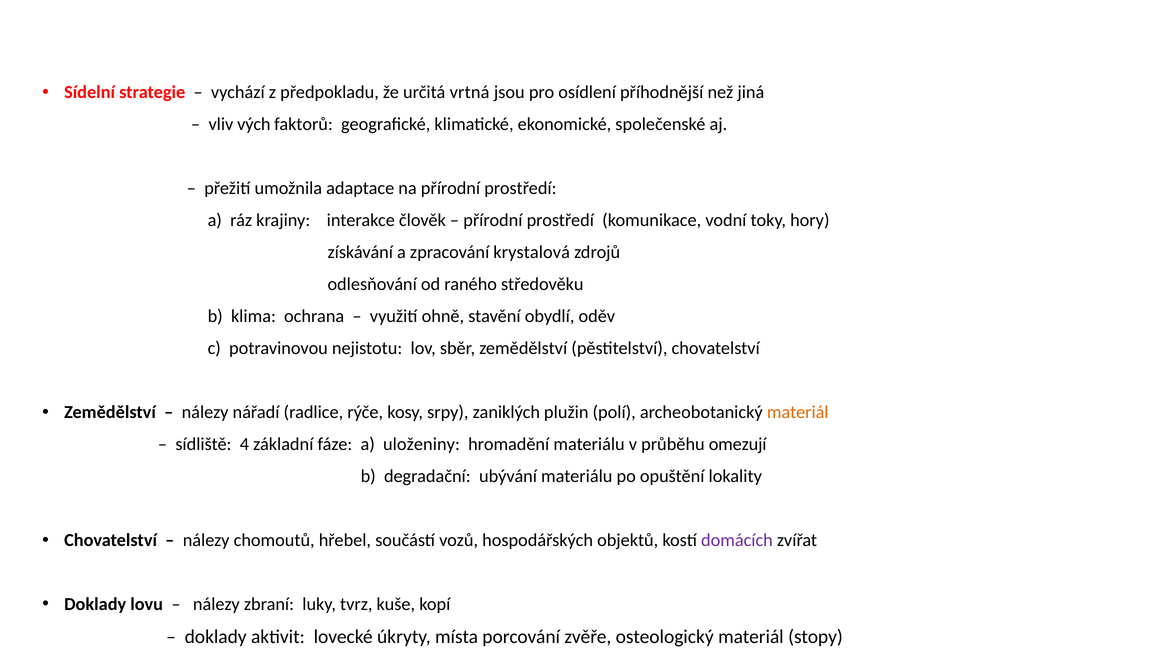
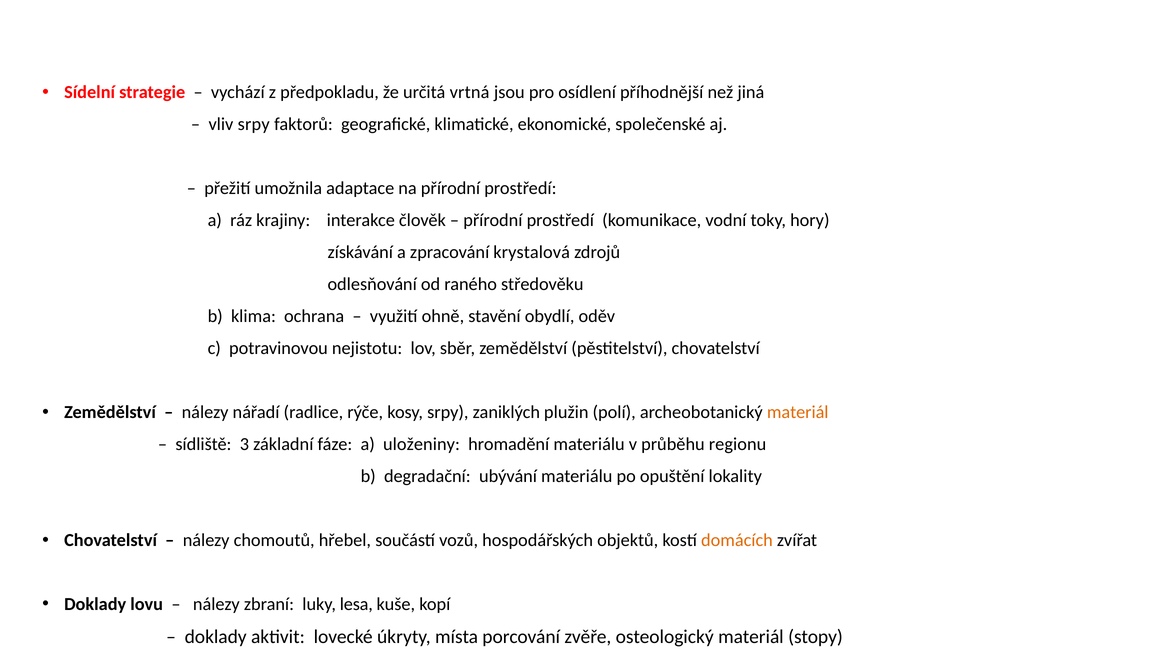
vliv vých: vých -> srpy
4: 4 -> 3
omezují: omezují -> regionu
domácích colour: purple -> orange
tvrz: tvrz -> lesa
